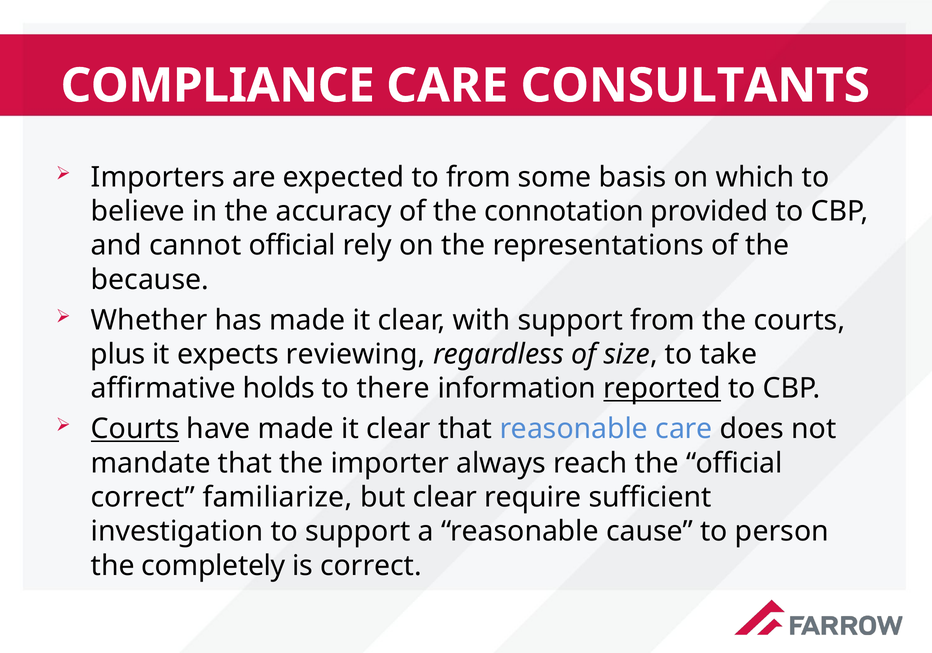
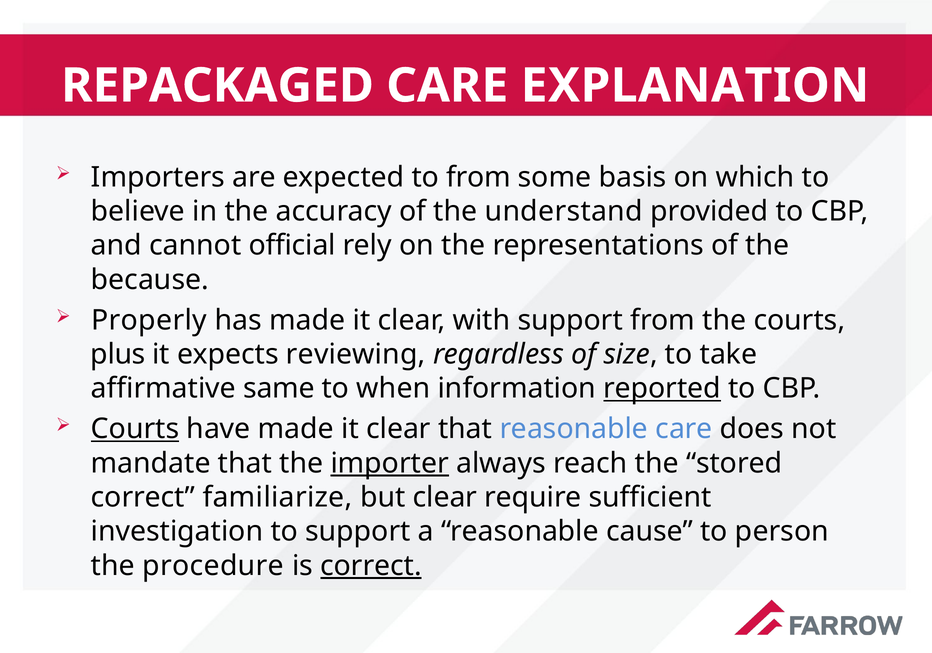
COMPLIANCE: COMPLIANCE -> REPACKAGED
CONSULTANTS: CONSULTANTS -> EXPLANATION
connotation: connotation -> understand
Whether: Whether -> Properly
holds: holds -> same
there: there -> when
importer underline: none -> present
the official: official -> stored
completely: completely -> procedure
correct at (371, 565) underline: none -> present
